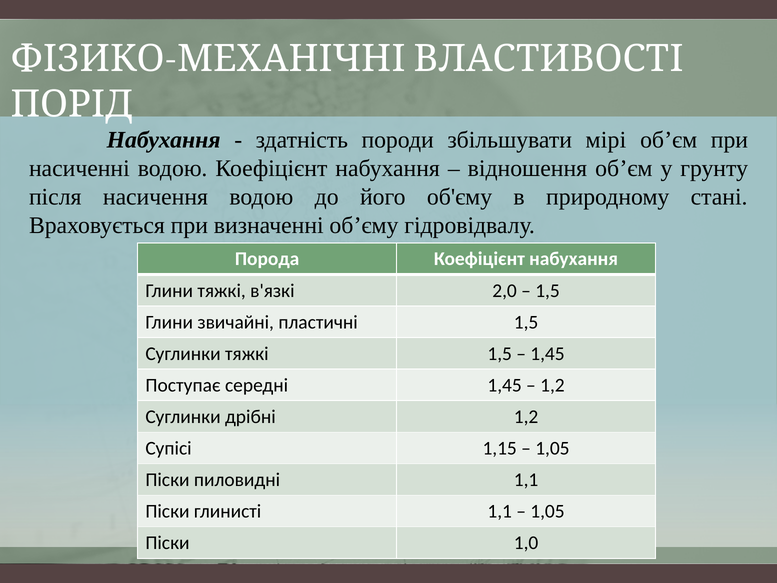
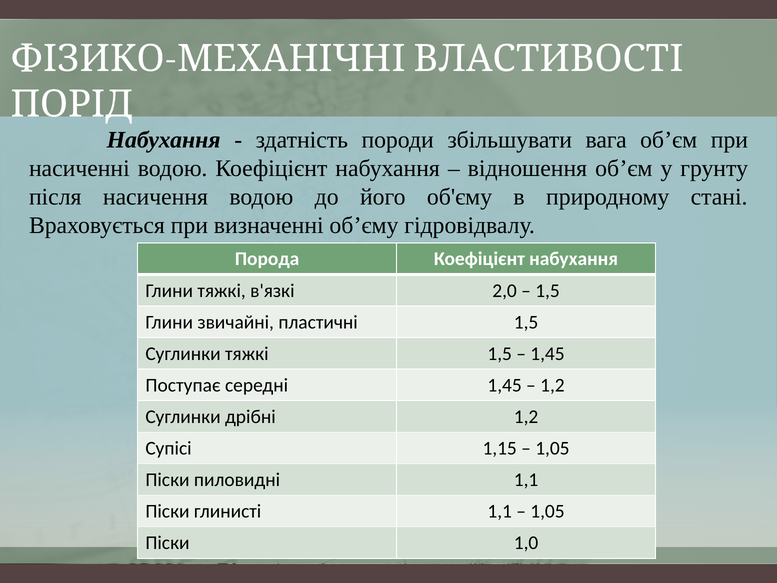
мірі: мірі -> вага
